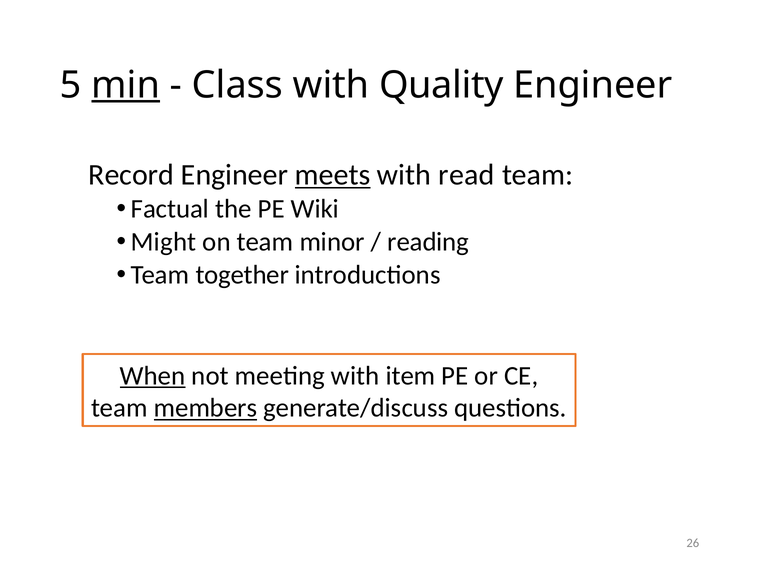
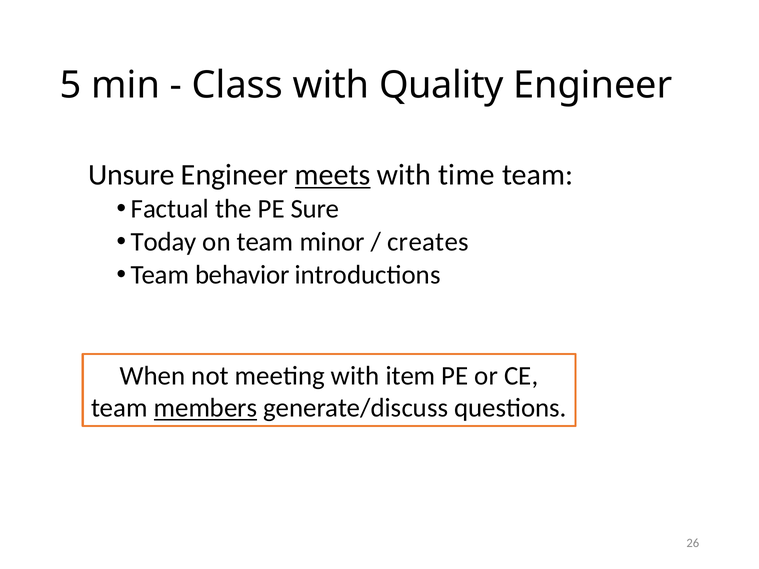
min underline: present -> none
Record: Record -> Unsure
read: read -> time
Wiki: Wiki -> Sure
Might: Might -> Today
reading: reading -> creates
together: together -> behavior
When underline: present -> none
